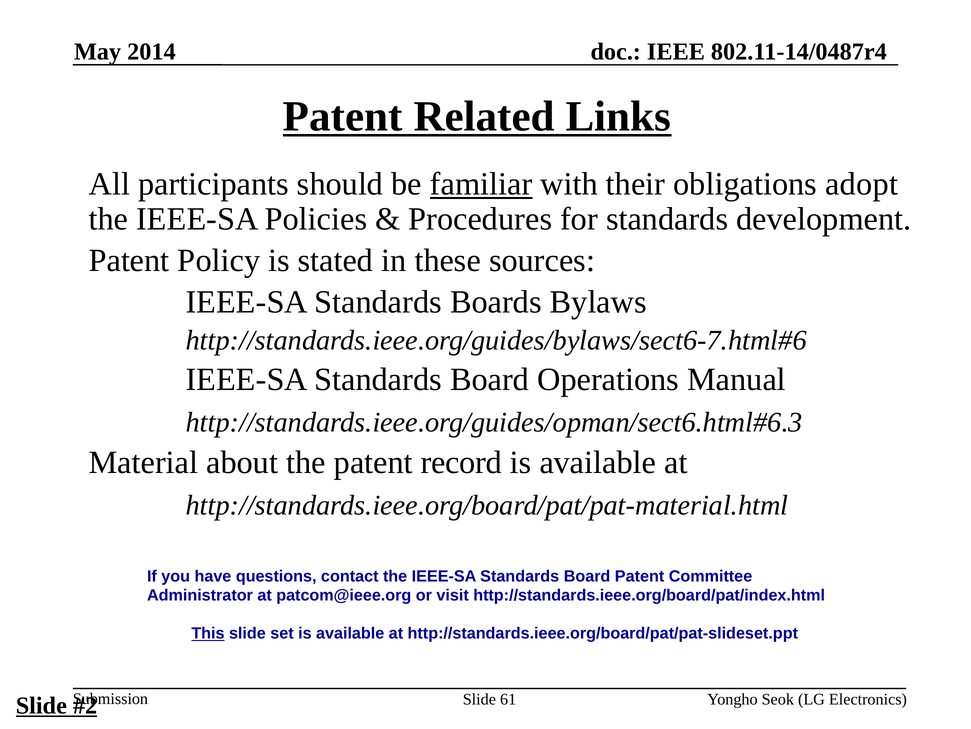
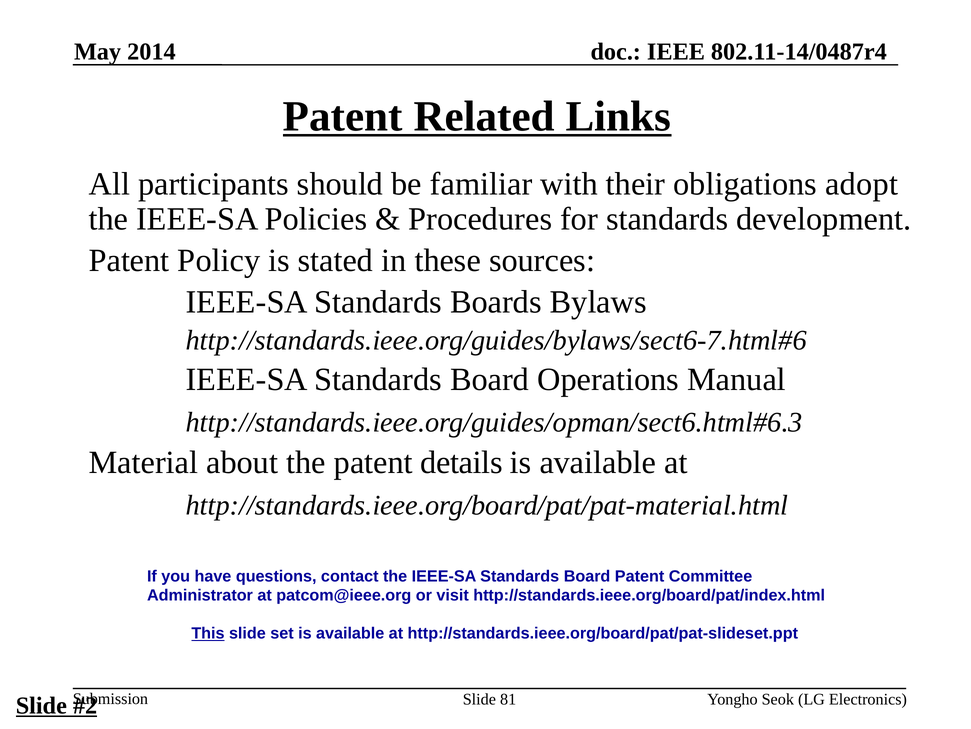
familiar underline: present -> none
record: record -> details
61: 61 -> 81
